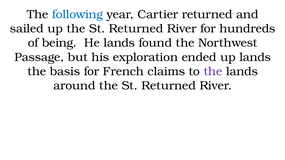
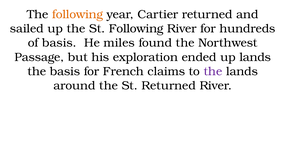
following at (77, 14) colour: blue -> orange
up the St Returned: Returned -> Following
of being: being -> basis
He lands: lands -> miles
